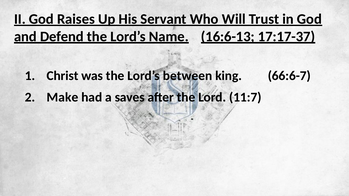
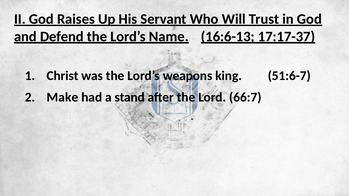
between: between -> weapons
66:6-7: 66:6-7 -> 51:6-7
saves: saves -> stand
11:7: 11:7 -> 66:7
